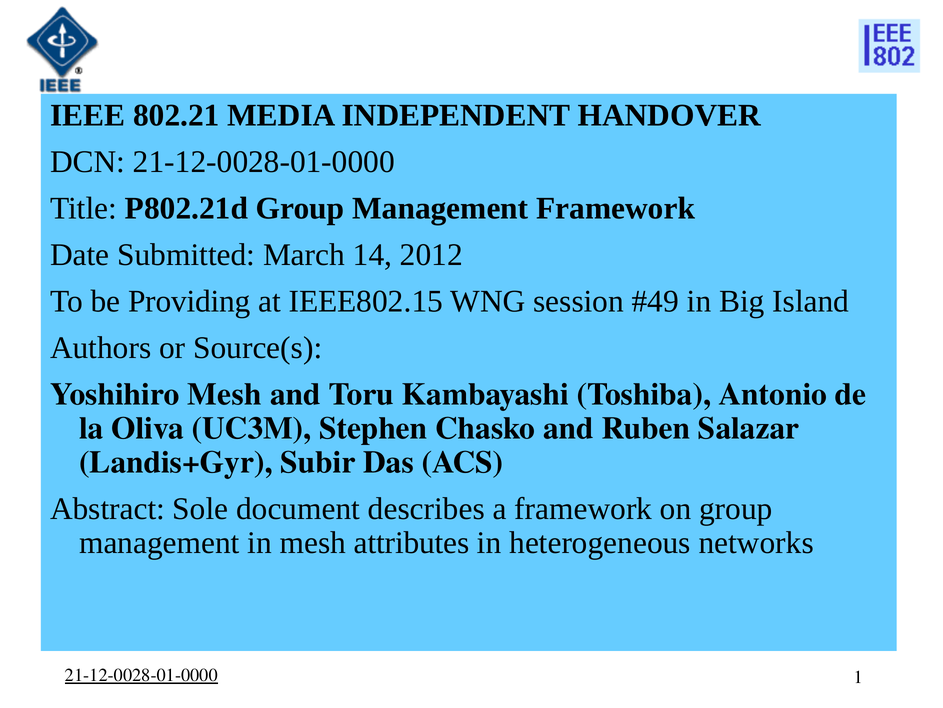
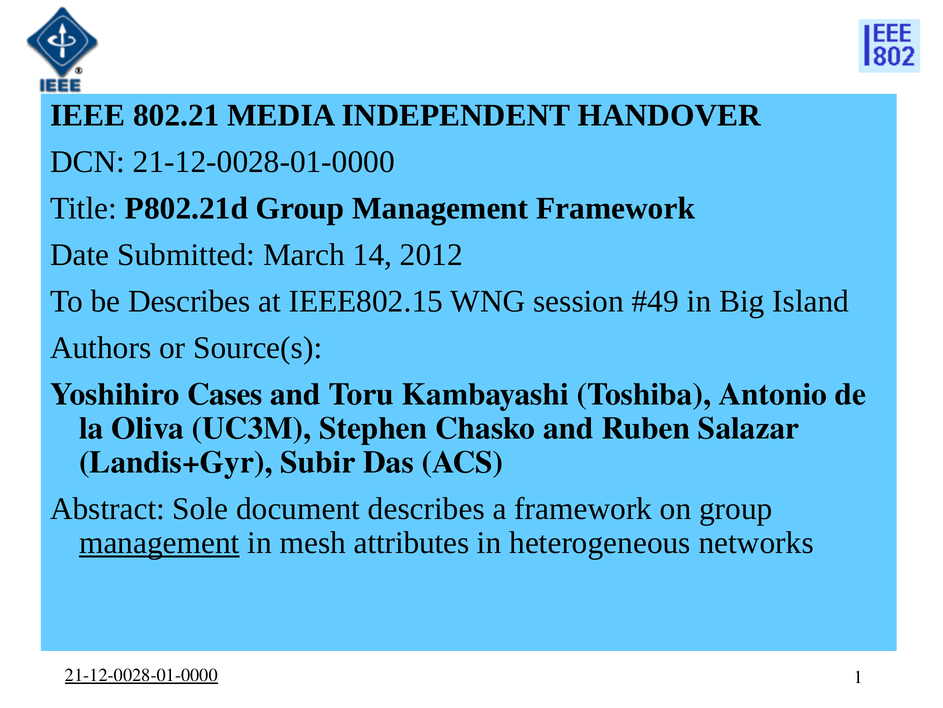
be Providing: Providing -> Describes
Yoshihiro Mesh: Mesh -> Cases
management at (159, 543) underline: none -> present
